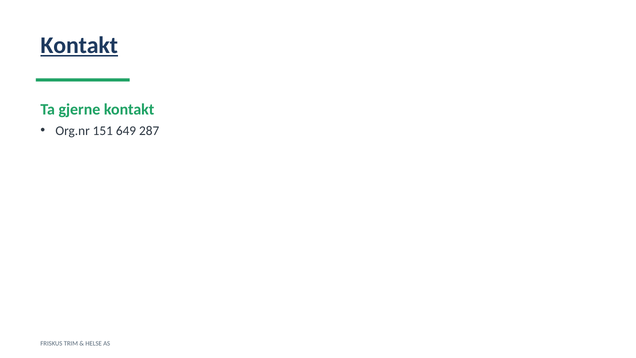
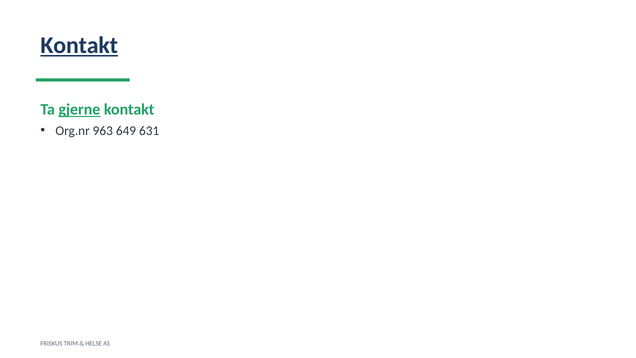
gjerne underline: none -> present
151: 151 -> 963
287: 287 -> 631
